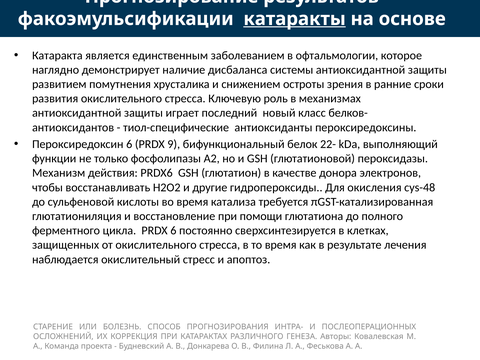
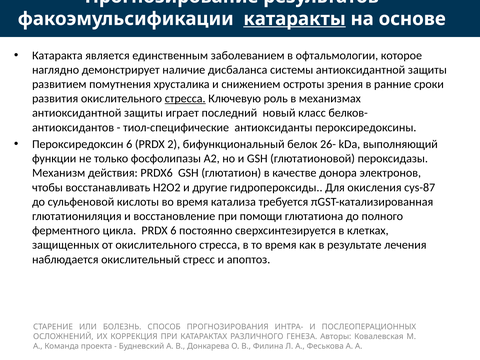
стресса at (185, 99) underline: none -> present
9: 9 -> 2
22-: 22- -> 26-
cys-48: cys-48 -> cys-87
